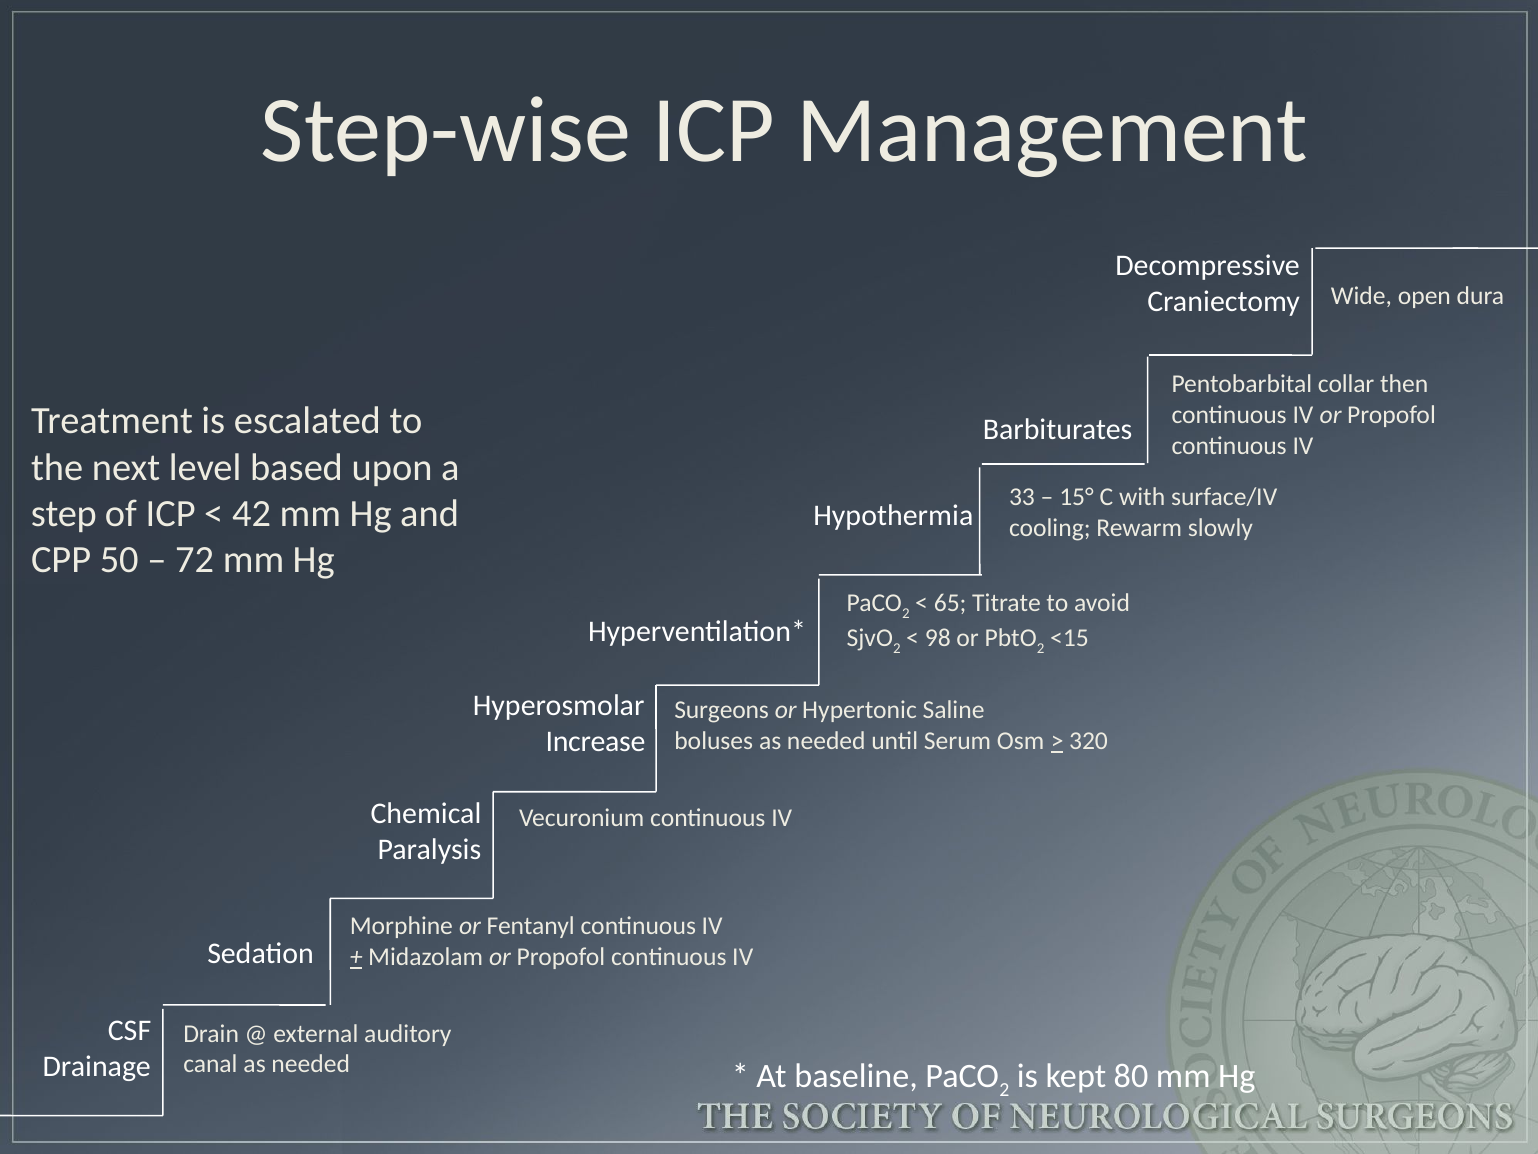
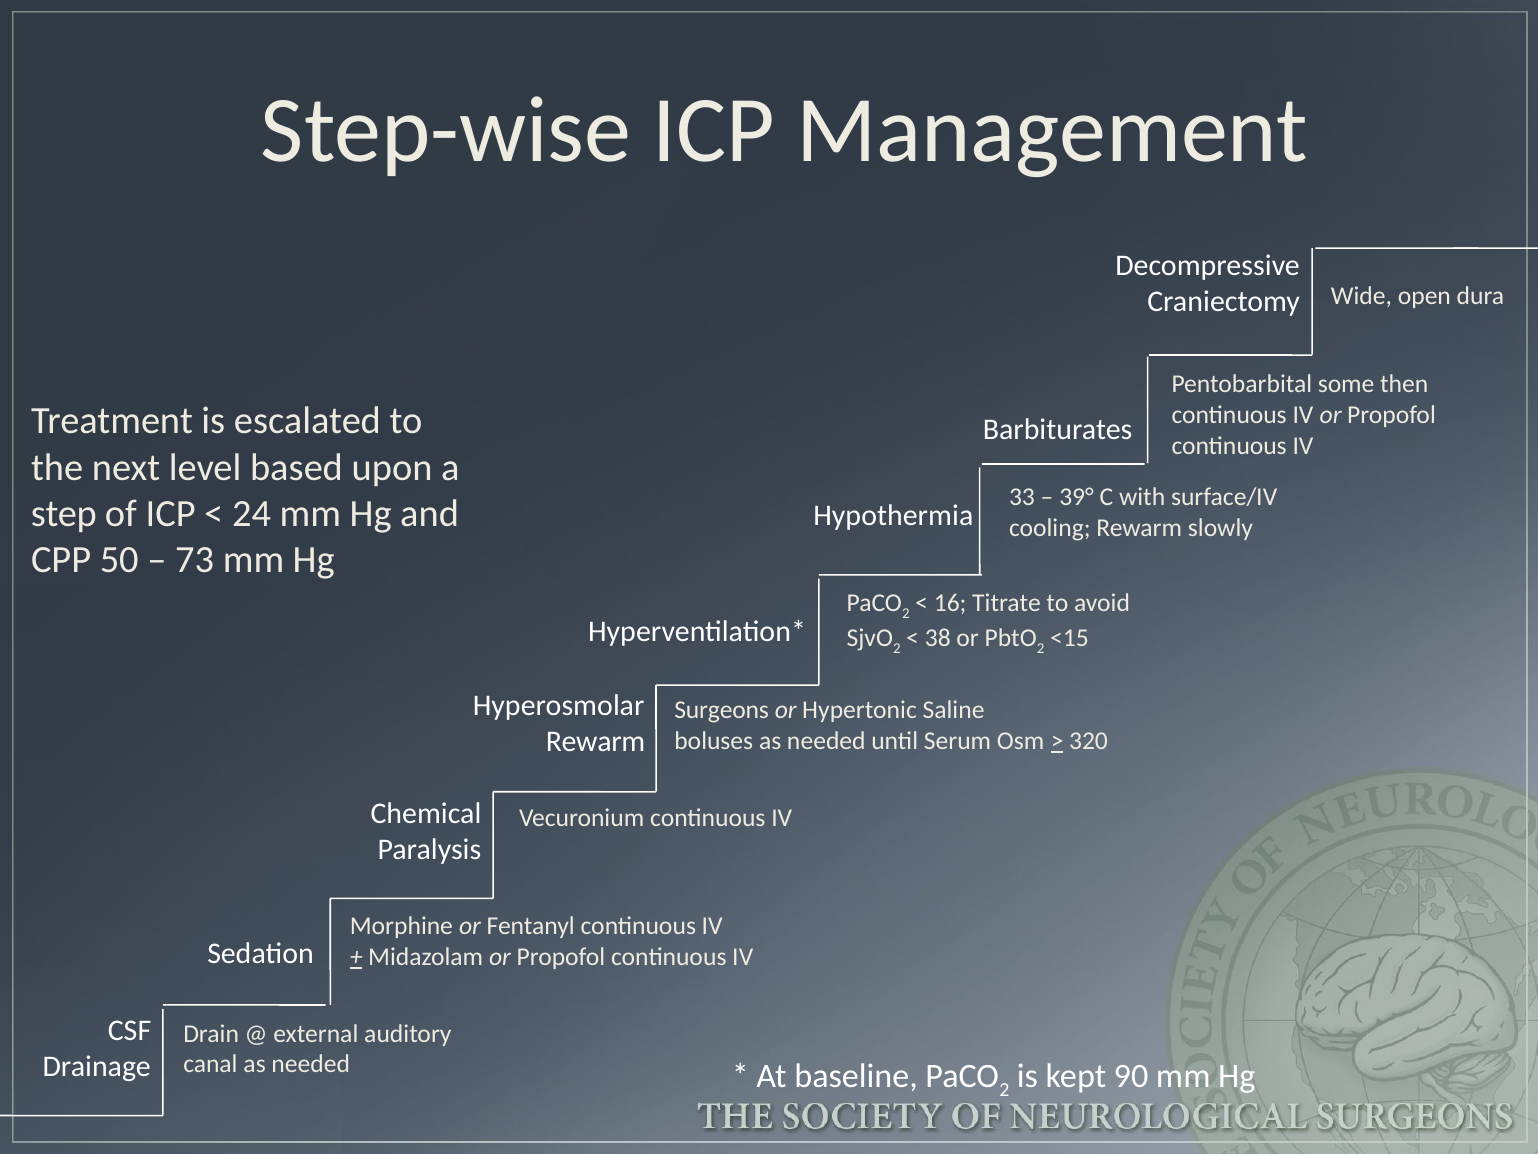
collar: collar -> some
15°: 15° -> 39°
42: 42 -> 24
72: 72 -> 73
65: 65 -> 16
98: 98 -> 38
Increase at (596, 741): Increase -> Rewarm
80: 80 -> 90
